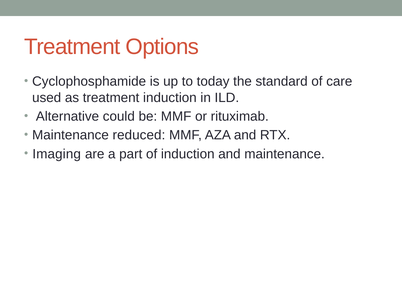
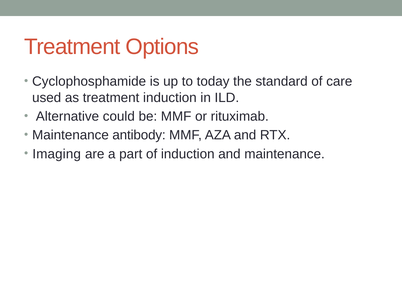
reduced: reduced -> antibody
